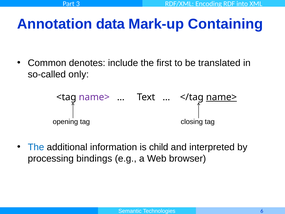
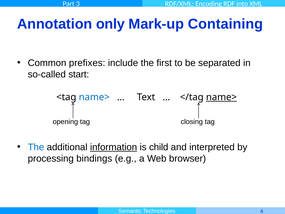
data: data -> only
denotes: denotes -> prefixes
translated: translated -> separated
only: only -> start
name> at (94, 97) colour: purple -> blue
information underline: none -> present
